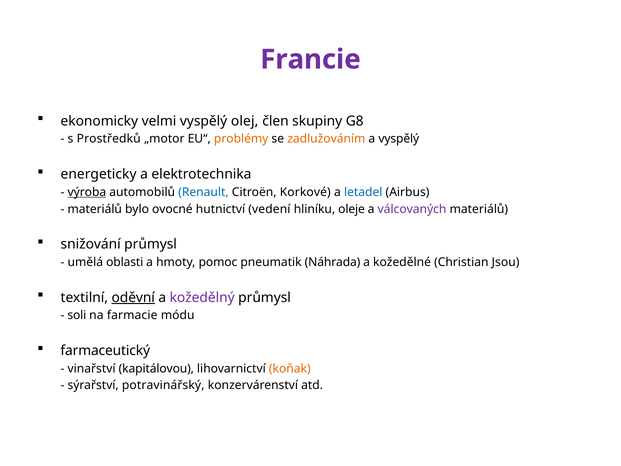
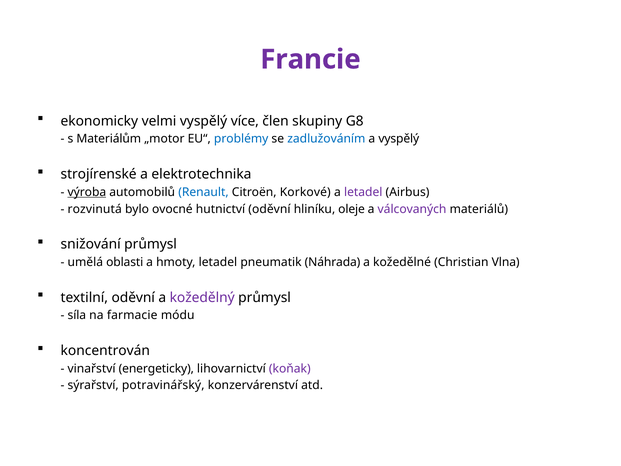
olej: olej -> více
Prostředků: Prostředků -> Materiálům
problémy colour: orange -> blue
zadlužováním colour: orange -> blue
energeticky: energeticky -> strojírenské
letadel at (363, 192) colour: blue -> purple
materiálů at (95, 209): materiálů -> rozvinutá
hutnictví vedení: vedení -> oděvní
hmoty pomoc: pomoc -> letadel
Jsou: Jsou -> Vlna
oděvní at (133, 297) underline: present -> none
soli: soli -> síla
farmaceutický: farmaceutický -> koncentrován
kapitálovou: kapitálovou -> energeticky
koňak colour: orange -> purple
